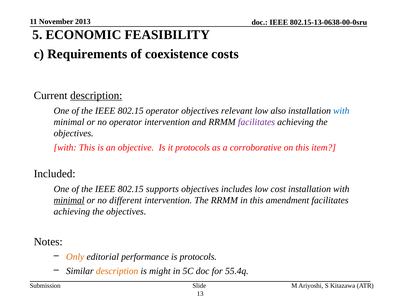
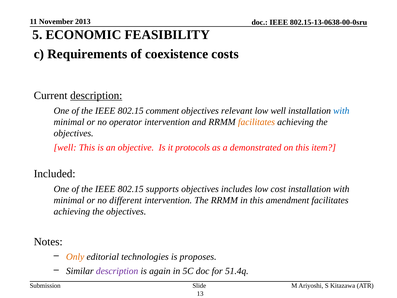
802.15 operator: operator -> comment
low also: also -> well
facilitates at (256, 122) colour: purple -> orange
with at (65, 147): with -> well
corroborative: corroborative -> demonstrated
minimal at (69, 200) underline: present -> none
performance: performance -> technologies
is protocols: protocols -> proposes
description at (117, 271) colour: orange -> purple
might: might -> again
55.4q: 55.4q -> 51.4q
